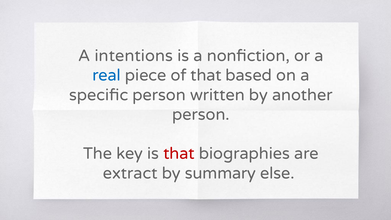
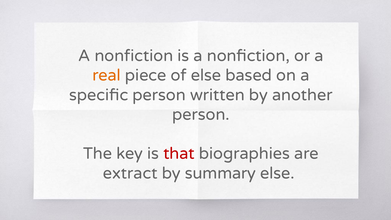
intentions at (134, 56): intentions -> nonfiction
real colour: blue -> orange
of that: that -> else
